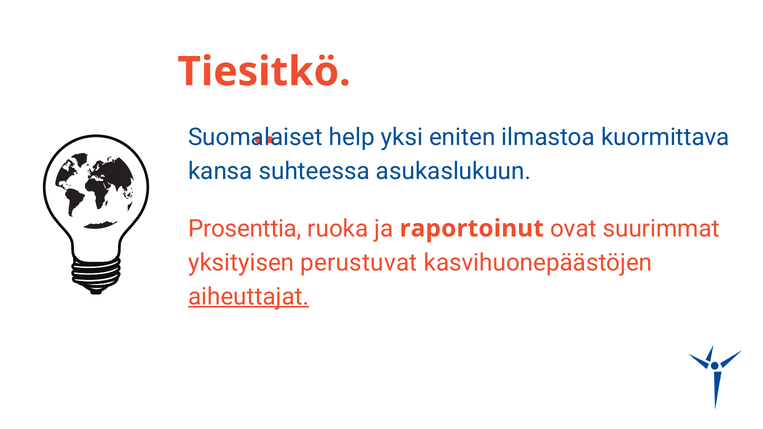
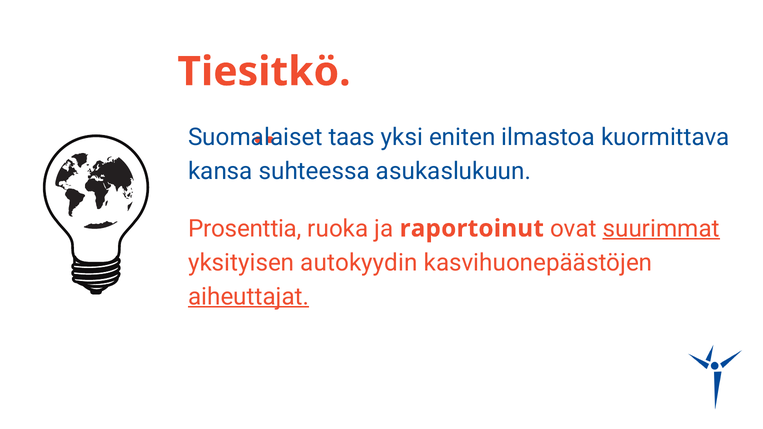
help: help -> taas
suurimmat underline: none -> present
perustuvat: perustuvat -> autokyydin
